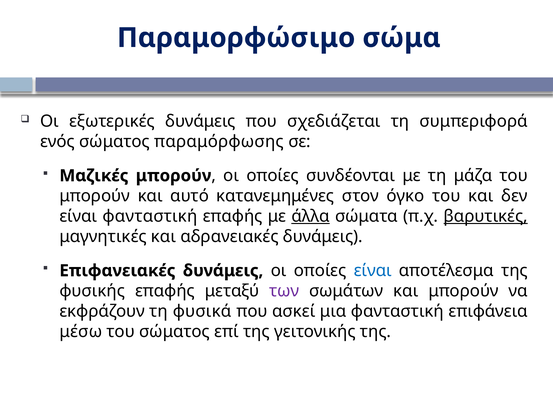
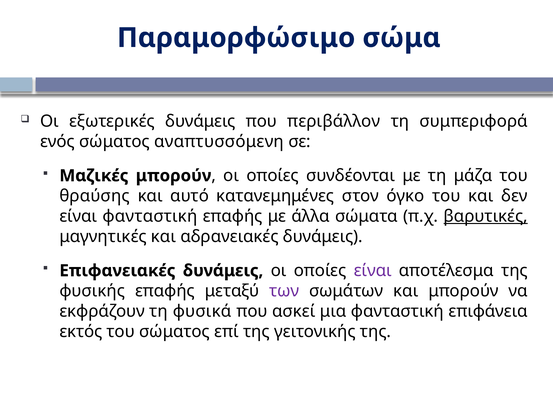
σχεδιάζεται: σχεδιάζεται -> περιβάλλον
παραμόρφωσης: παραμόρφωσης -> αναπτυσσόμενη
μπορούν at (95, 196): μπορούν -> θραύσης
άλλα underline: present -> none
είναι at (373, 271) colour: blue -> purple
μέσω: μέσω -> εκτός
